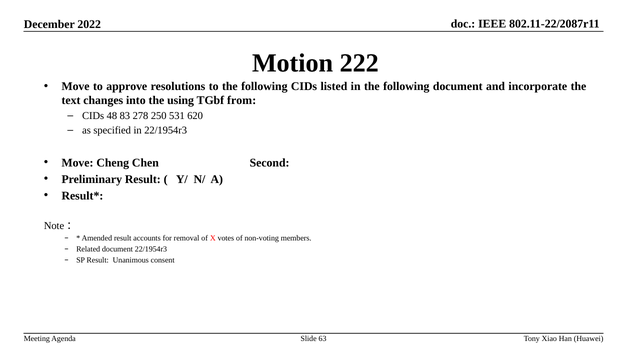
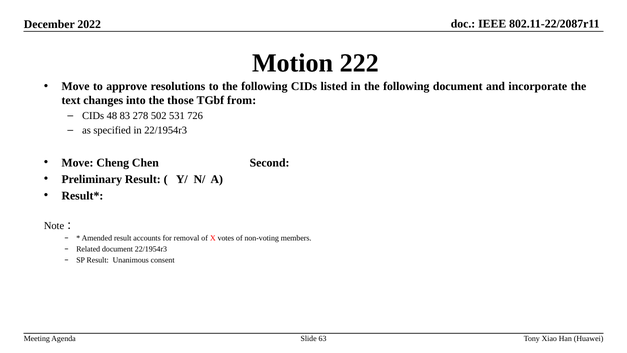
using: using -> those
250: 250 -> 502
620: 620 -> 726
